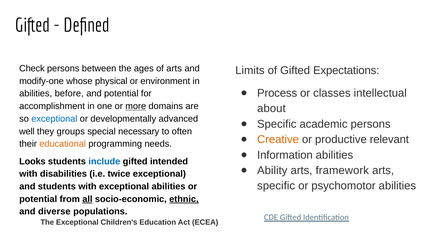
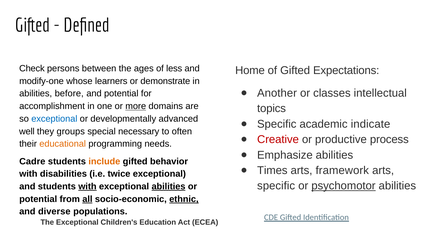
of arts: arts -> less
Limits: Limits -> Home
physical: physical -> learners
environment: environment -> demonstrate
Process: Process -> Another
about: about -> topics
academic persons: persons -> indicate
Creative colour: orange -> red
relevant: relevant -> process
Information: Information -> Emphasize
Looks: Looks -> Cadre
include colour: blue -> orange
intended: intended -> behavior
Ability: Ability -> Times
psychomotor underline: none -> present
with at (87, 186) underline: none -> present
abilities at (169, 186) underline: none -> present
